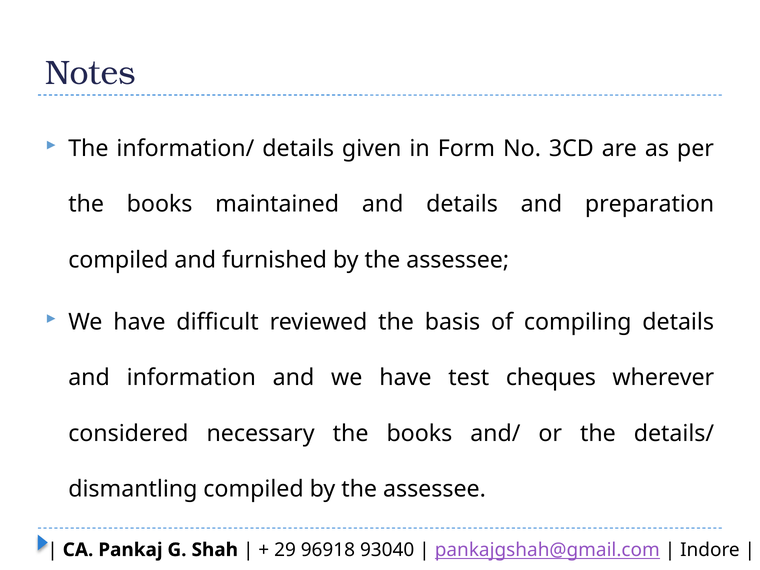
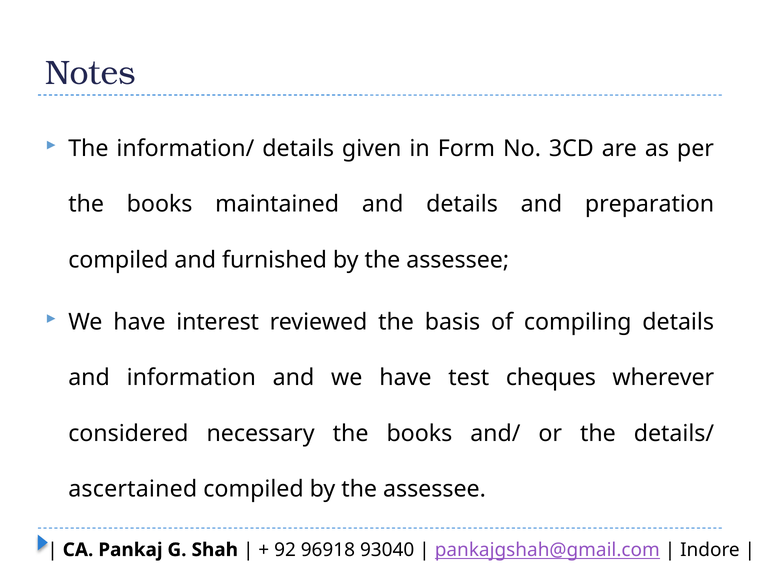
difficult: difficult -> interest
dismantling: dismantling -> ascertained
29: 29 -> 92
